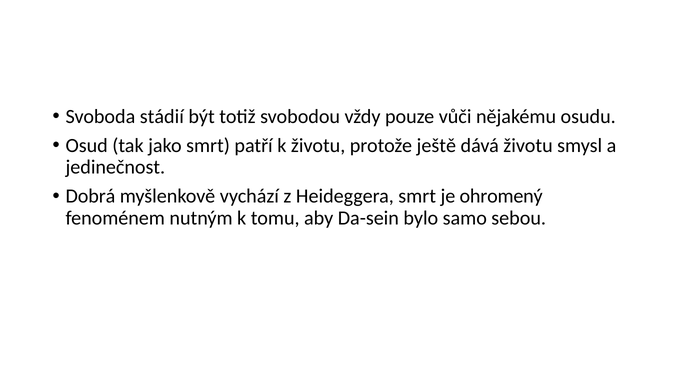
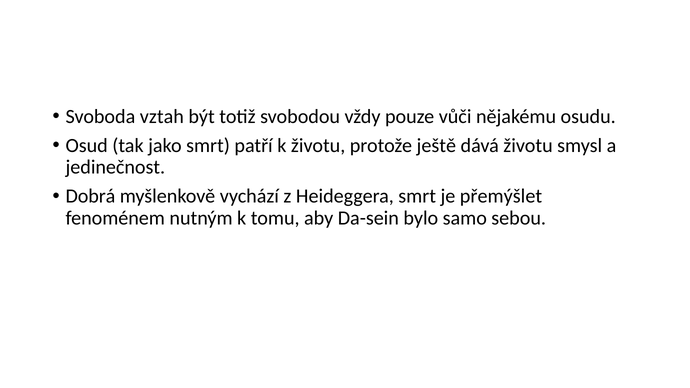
stádií: stádií -> vztah
ohromený: ohromený -> přemýšlet
